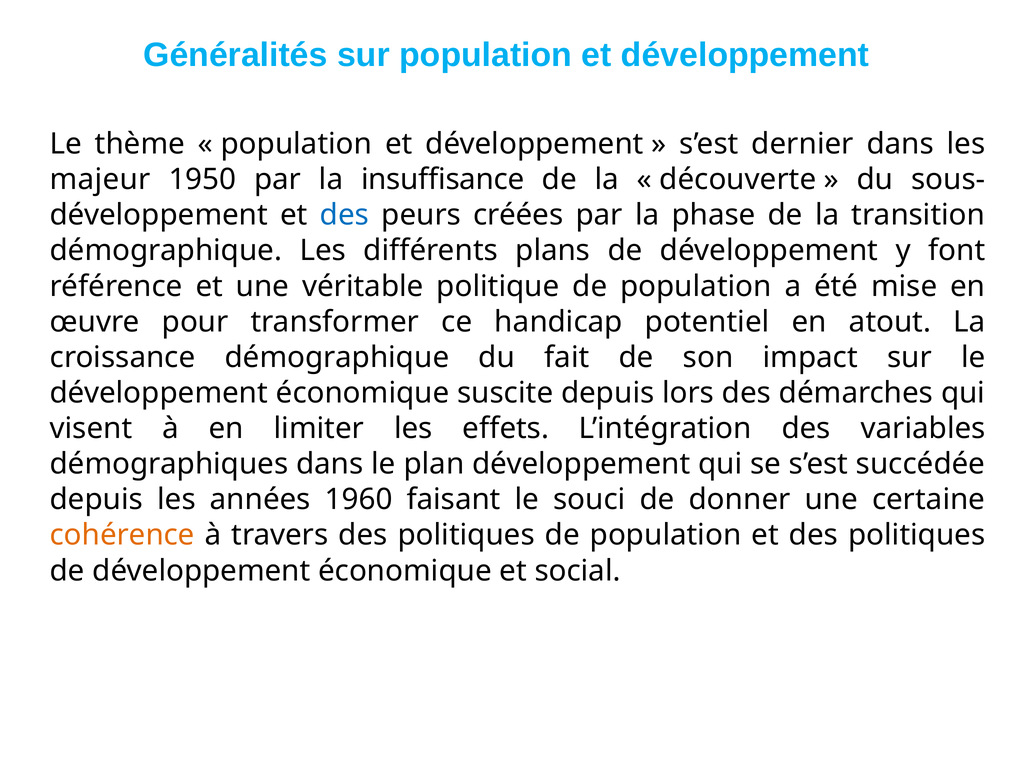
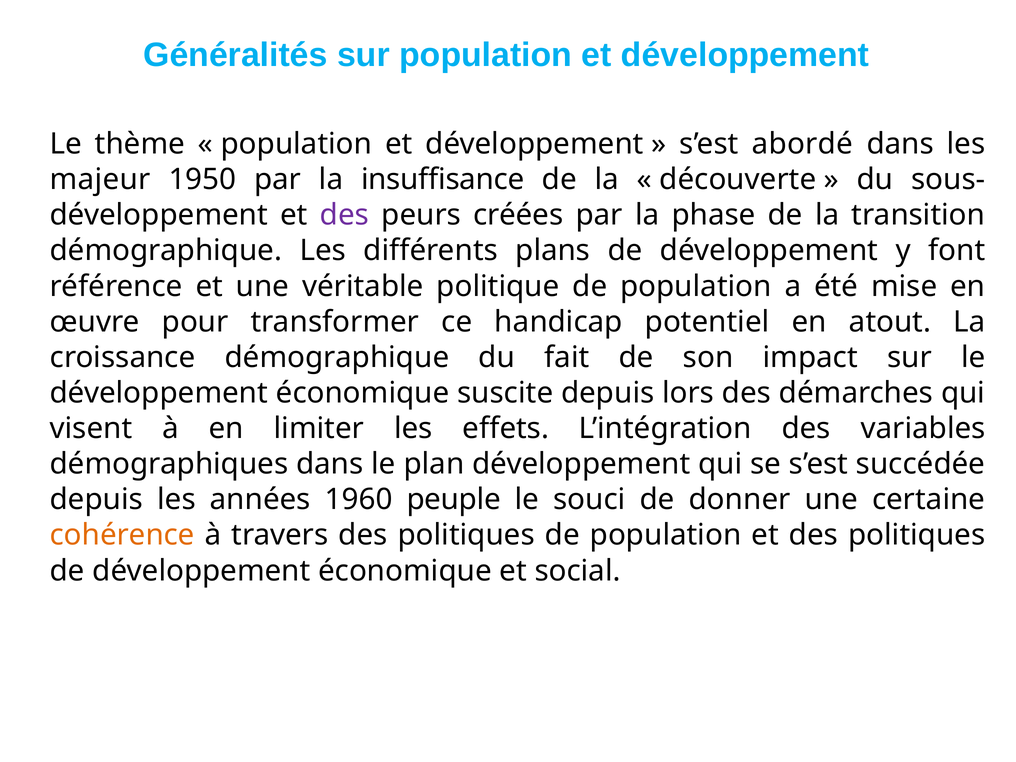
dernier: dernier -> abordé
des at (344, 215) colour: blue -> purple
faisant: faisant -> peuple
